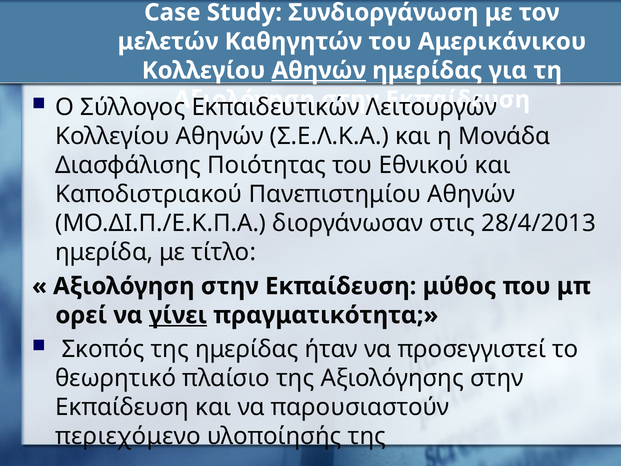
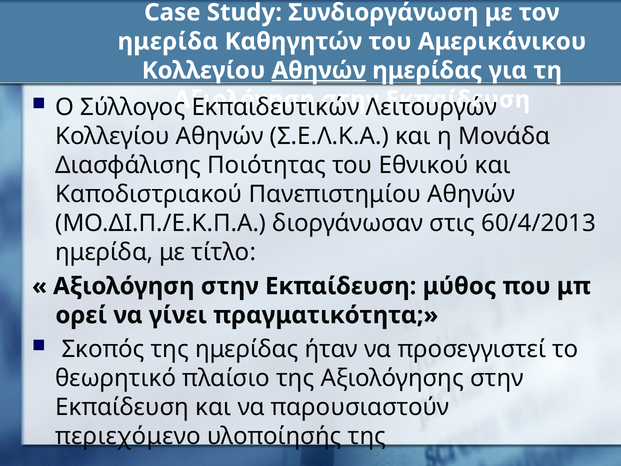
μελετών at (168, 42): μελετών -> ημερίδα
28/4/2013: 28/4/2013 -> 60/4/2013
γίνει underline: present -> none
